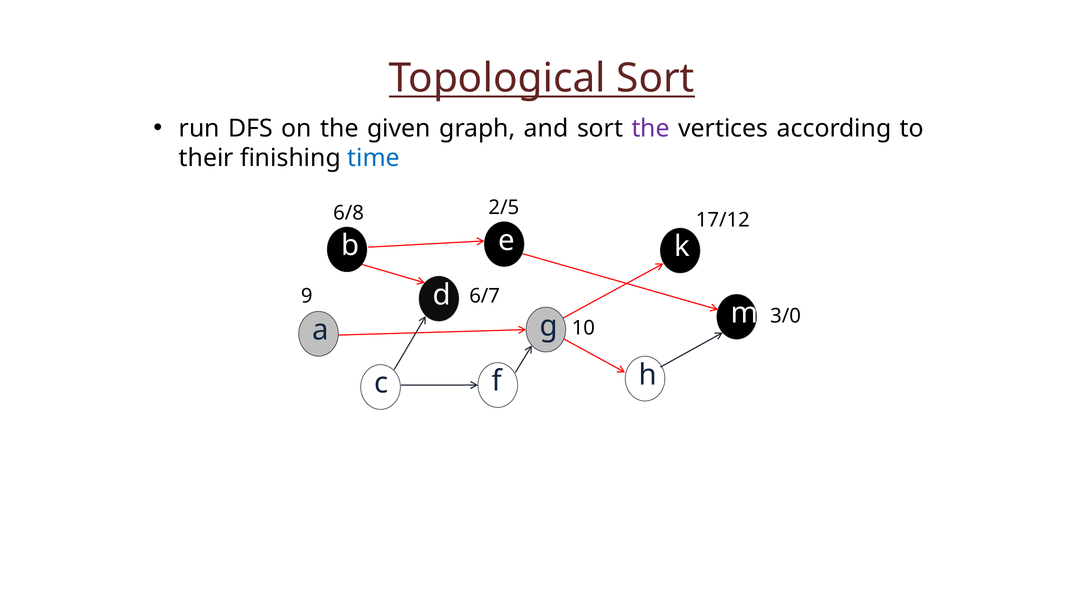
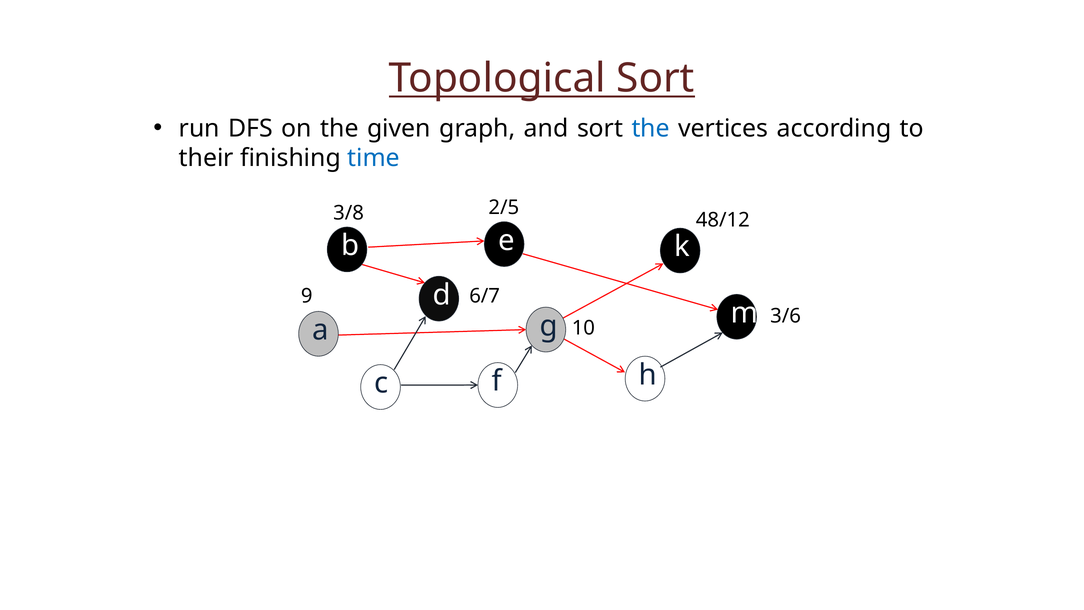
the at (651, 128) colour: purple -> blue
6/8: 6/8 -> 3/8
17/12: 17/12 -> 48/12
3/0: 3/0 -> 3/6
